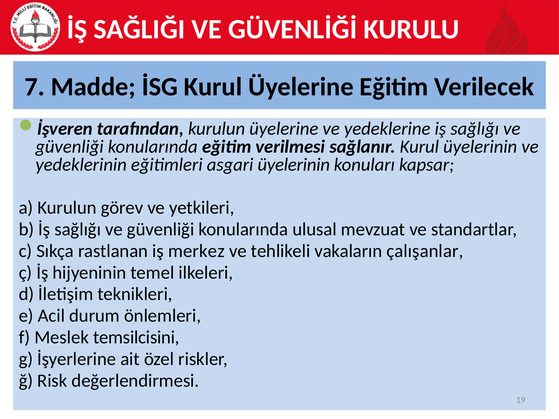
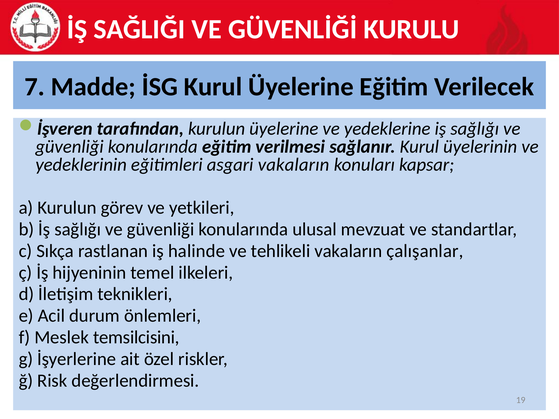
asgari üyelerinin: üyelerinin -> vakaların
merkez: merkez -> halinde
